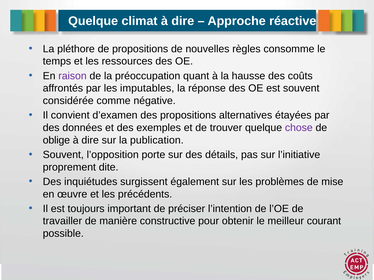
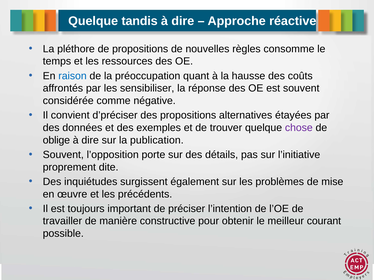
climat: climat -> tandis
raison colour: purple -> blue
imputables: imputables -> sensibiliser
d’examen: d’examen -> d’préciser
